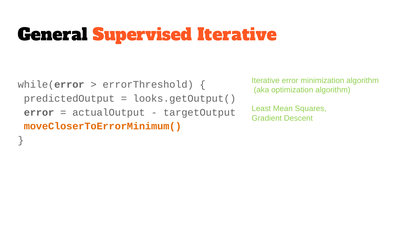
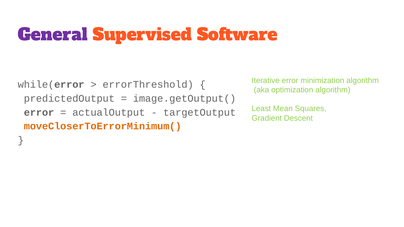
General colour: black -> purple
Supervised Iterative: Iterative -> Software
looks.getOutput(: looks.getOutput( -> image.getOutput(
